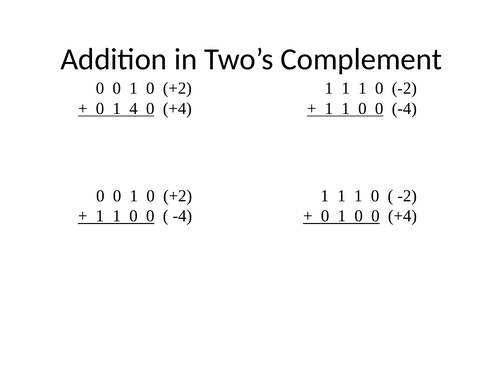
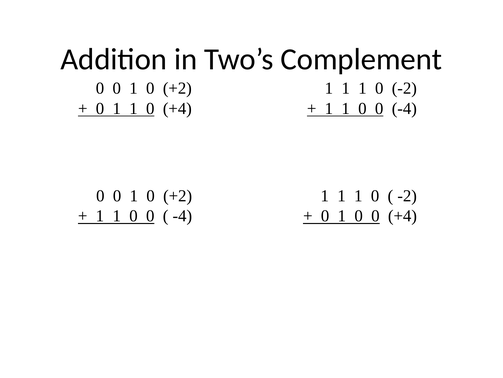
0 1 4: 4 -> 1
